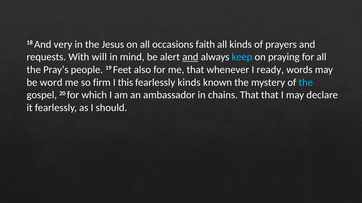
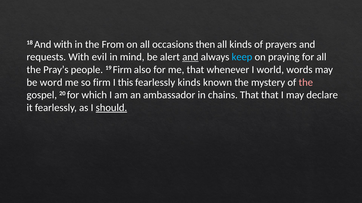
And very: very -> with
Jesus: Jesus -> From
faith: faith -> then
will: will -> evil
19 Feet: Feet -> Firm
ready: ready -> world
the at (306, 83) colour: light blue -> pink
should underline: none -> present
